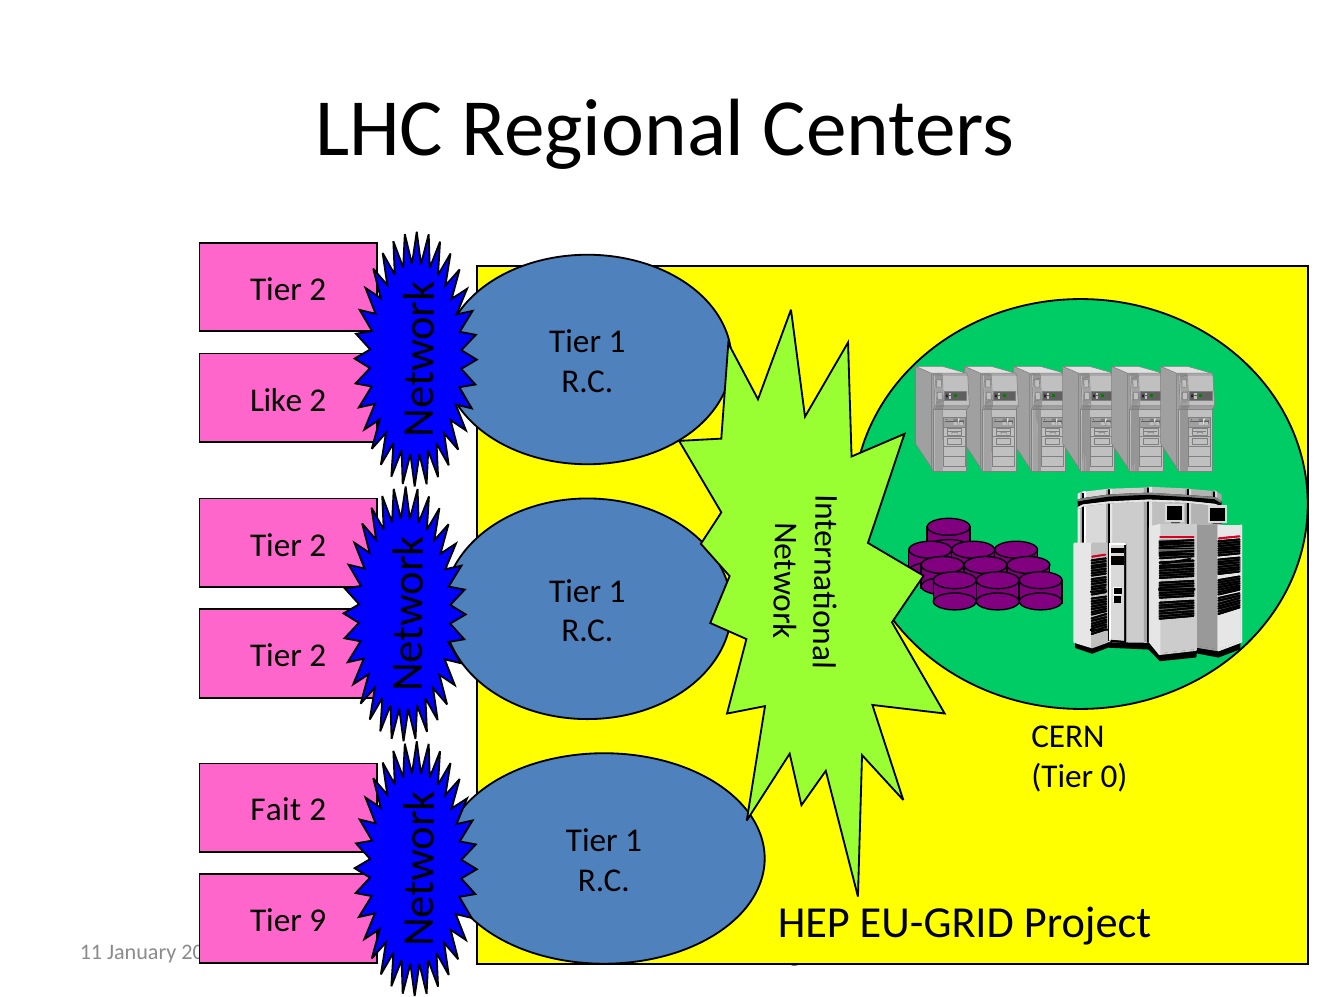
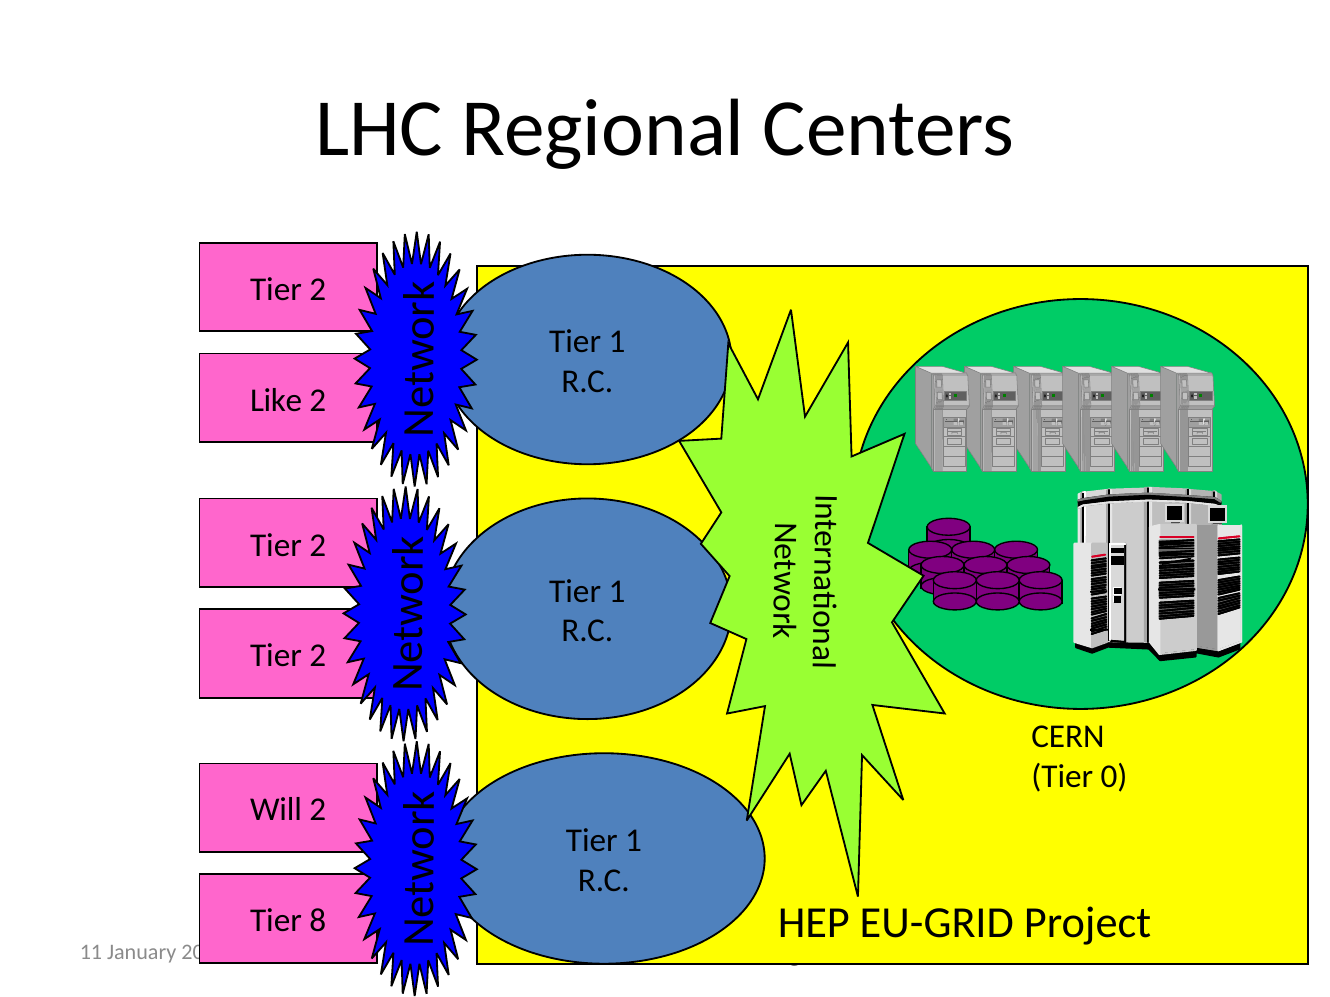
Fait: Fait -> Will
9: 9 -> 8
